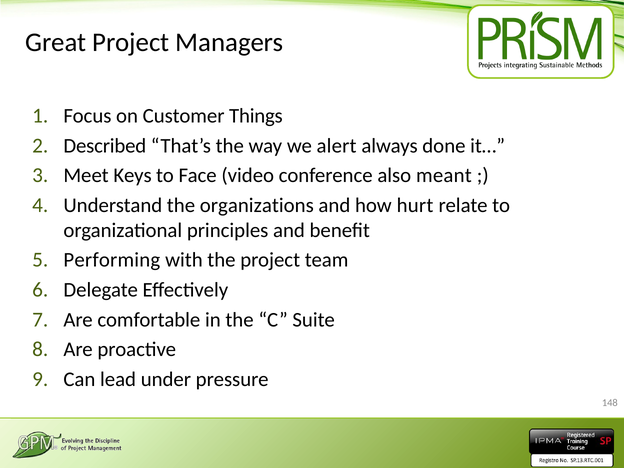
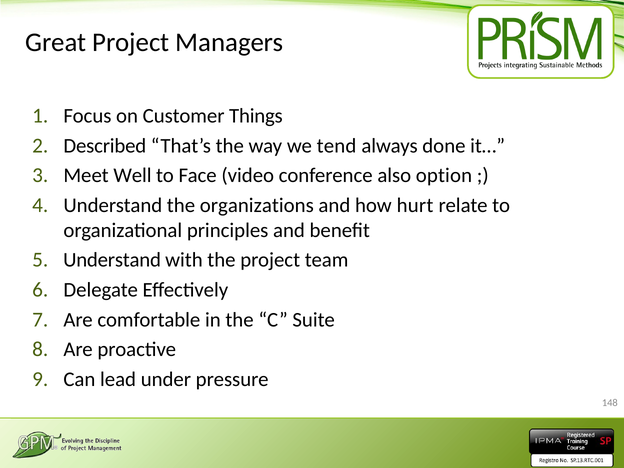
alert: alert -> tend
Keys: Keys -> Well
meant: meant -> option
Performing at (112, 260): Performing -> Understand
